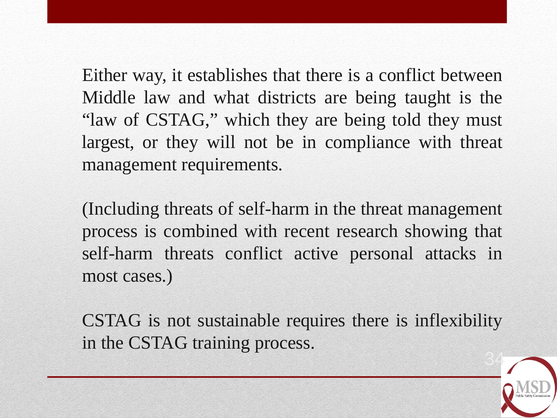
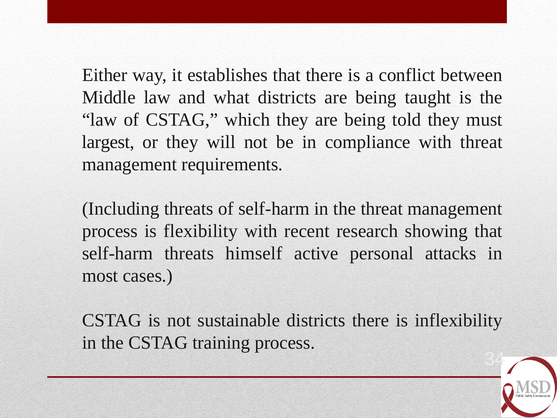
combined: combined -> flexibility
threats conflict: conflict -> himself
sustainable requires: requires -> districts
